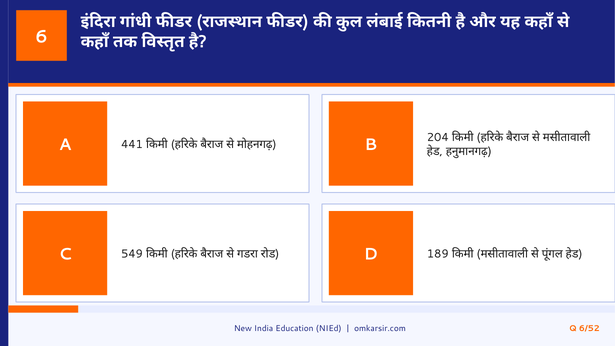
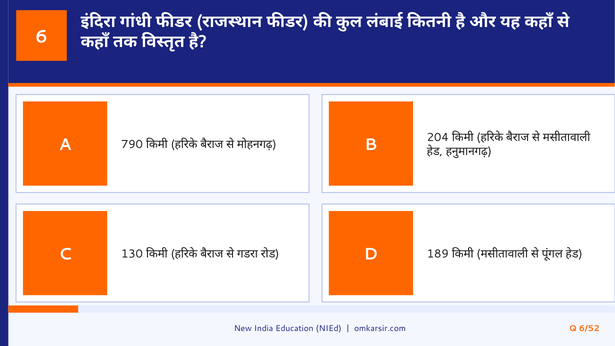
441: 441 -> 790
549: 549 -> 130
